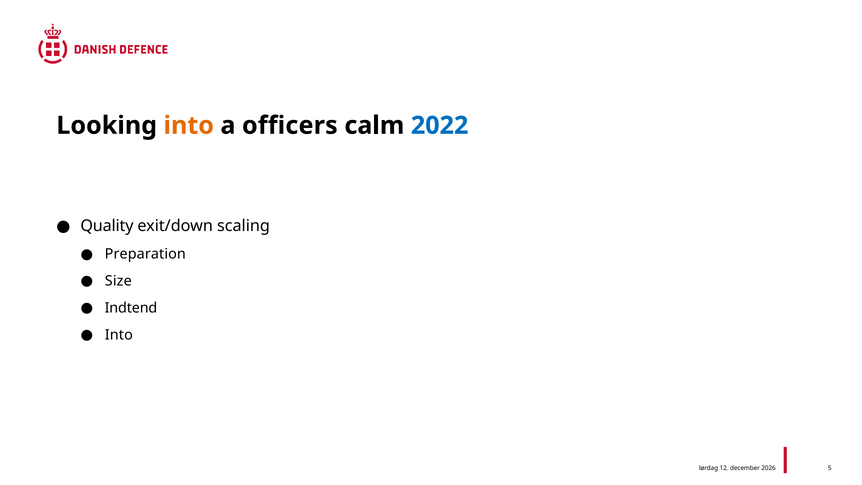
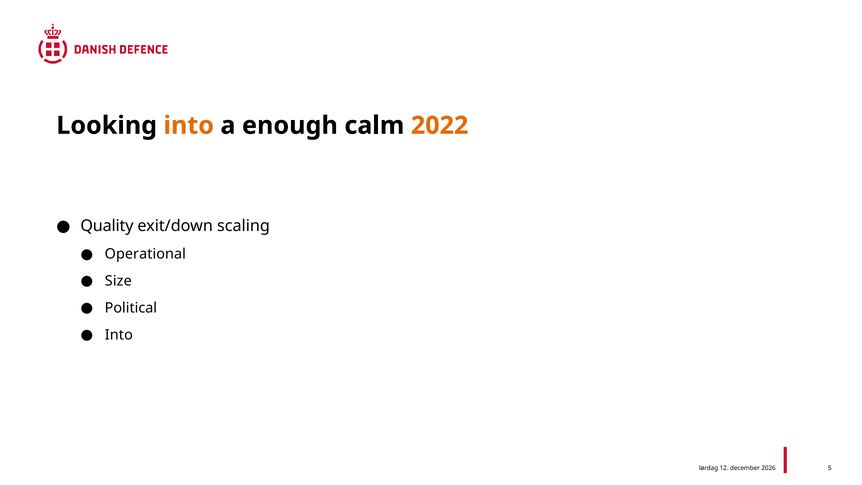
officers: officers -> enough
2022 colour: blue -> orange
Preparation: Preparation -> Operational
Indtend: Indtend -> Political
